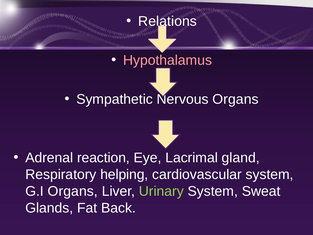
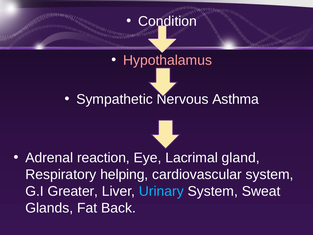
Relations: Relations -> Condition
Organs at (235, 99): Organs -> Asthma
G.I Organs: Organs -> Greater
Urinary colour: light green -> light blue
